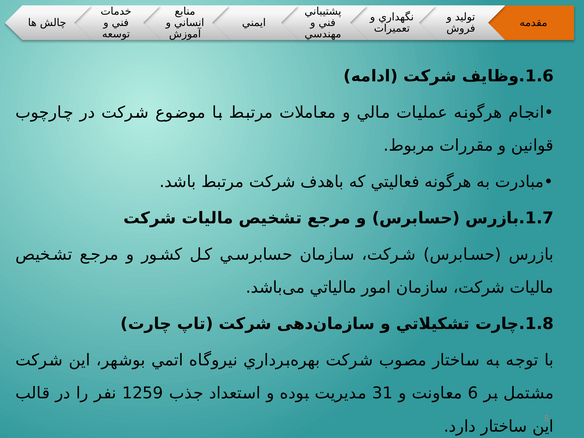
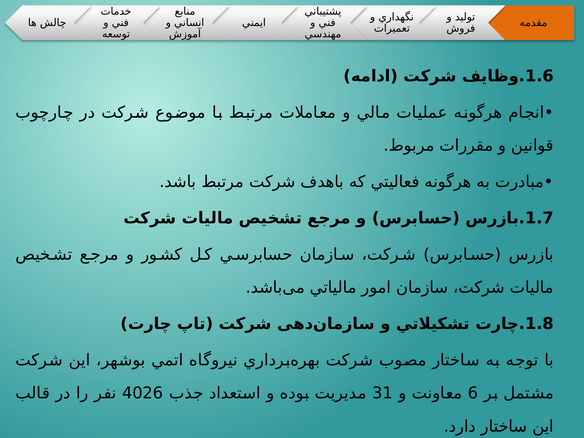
1259: 1259 -> 4026
